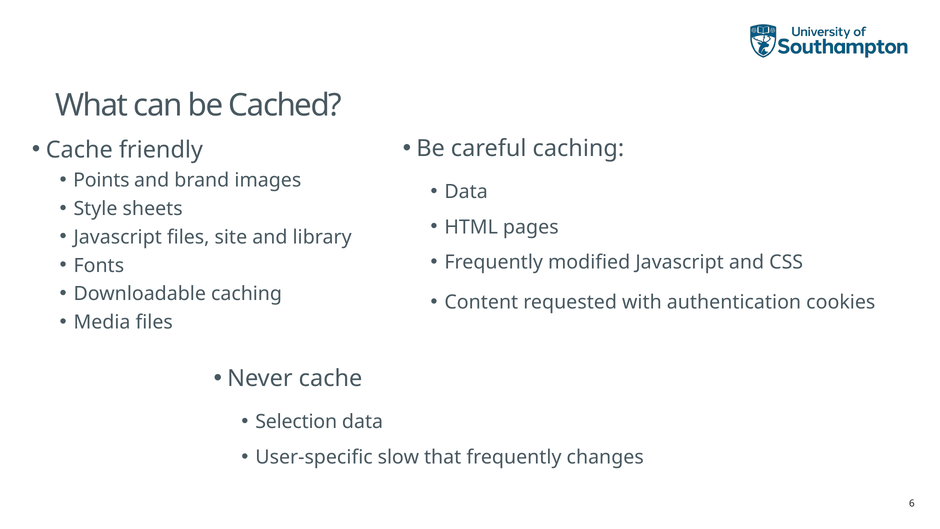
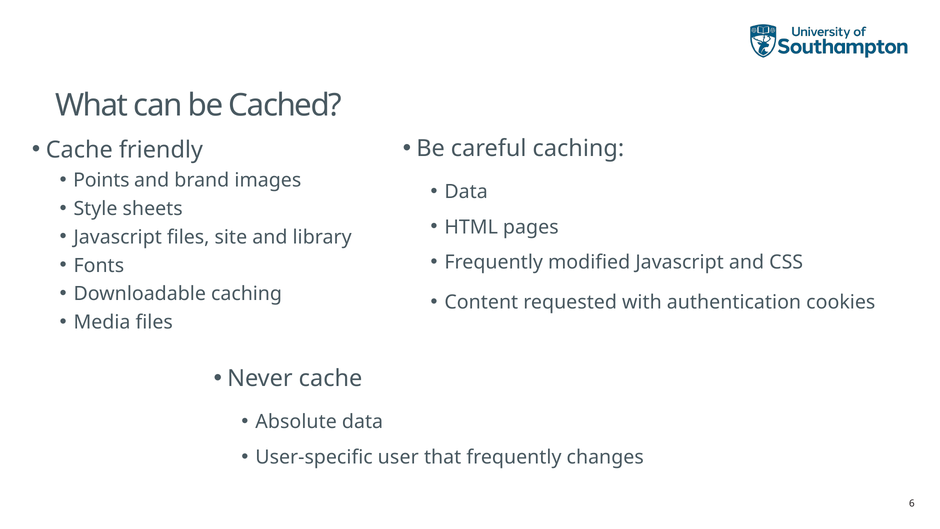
Selection: Selection -> Absolute
slow: slow -> user
